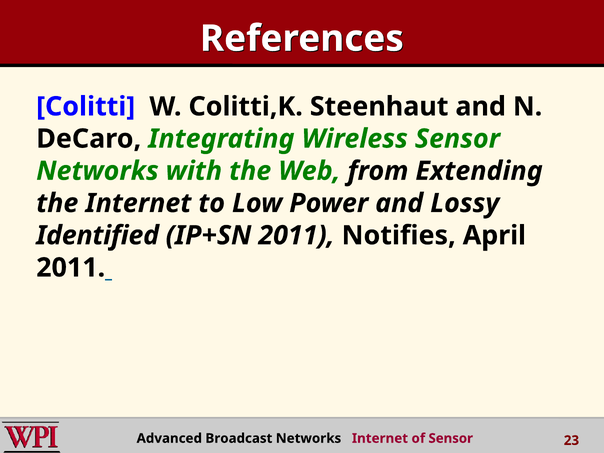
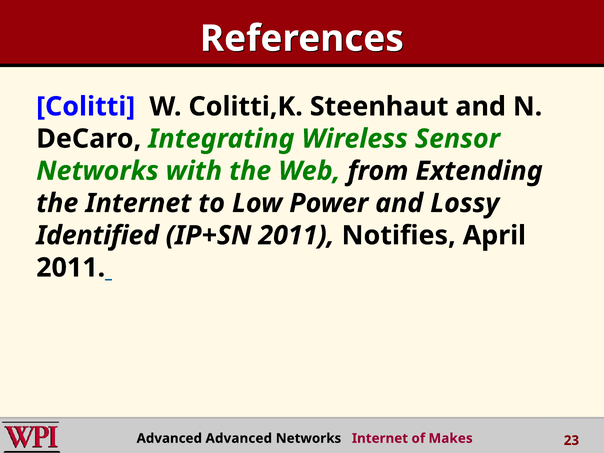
Advanced Broadcast: Broadcast -> Advanced
of Sensor: Sensor -> Makes
